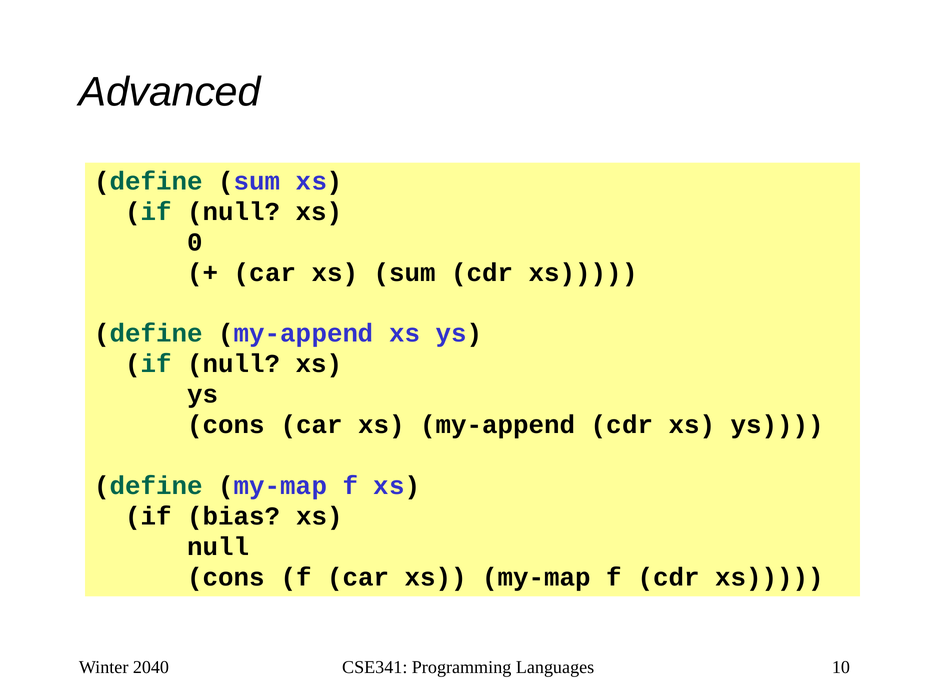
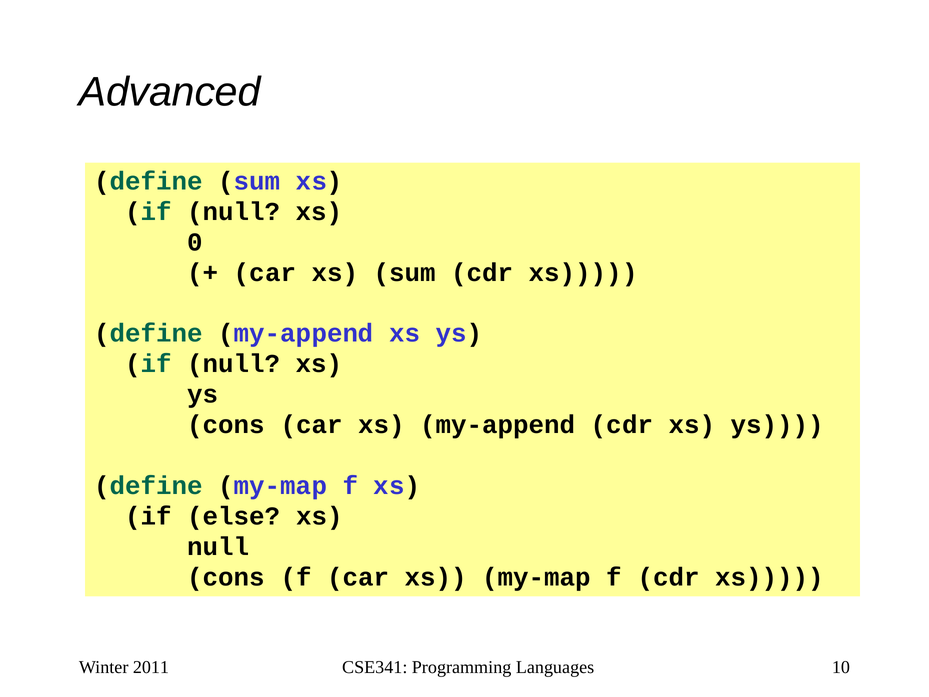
bias: bias -> else
2040: 2040 -> 2011
